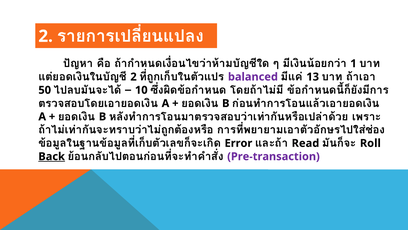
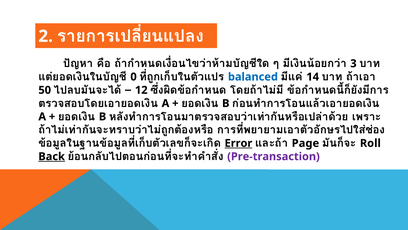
1: 1 -> 3
2 at (134, 77): 2 -> 0
balanced colour: purple -> blue
13: 13 -> 14
10: 10 -> 12
Error underline: none -> present
Read: Read -> Page
